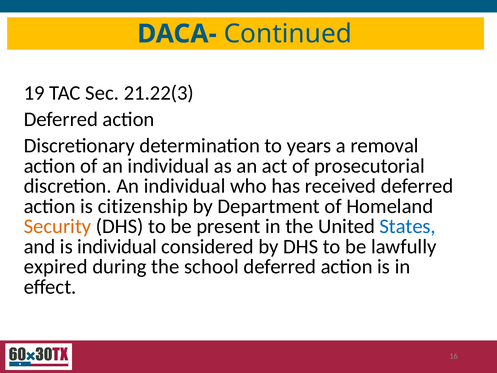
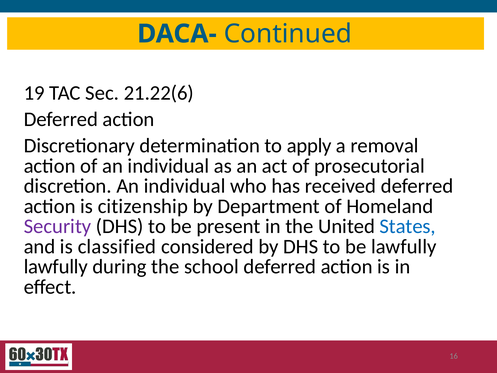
21.22(3: 21.22(3 -> 21.22(6
years: years -> apply
Security colour: orange -> purple
is individual: individual -> classified
expired at (56, 267): expired -> lawfully
